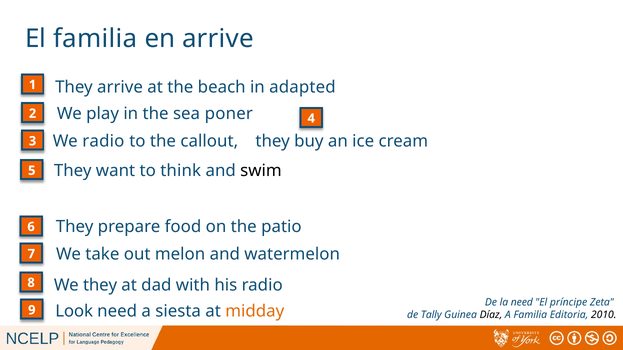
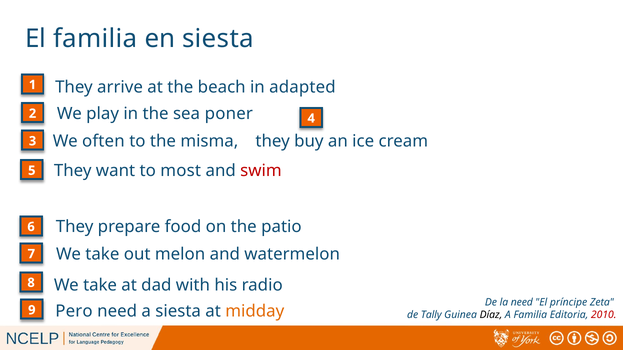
en arrive: arrive -> siesta
We radio: radio -> often
callout: callout -> misma
think: think -> most
swim colour: black -> red
they at (100, 286): they -> take
Look: Look -> Pero
2010 colour: black -> red
